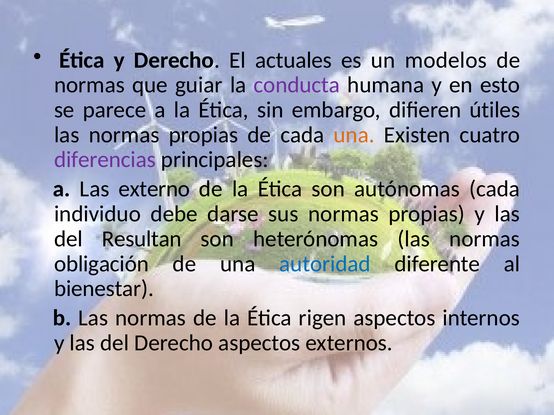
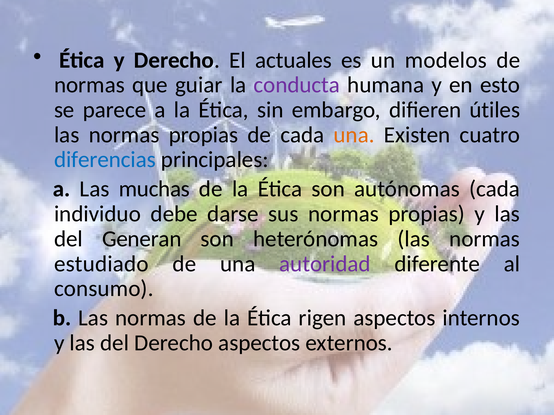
diferencias colour: purple -> blue
externo: externo -> muchas
Resultan: Resultan -> Generan
obligación: obligación -> estudiado
autoridad colour: blue -> purple
bienestar: bienestar -> consumo
